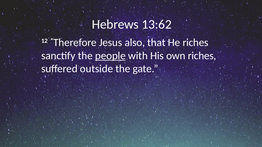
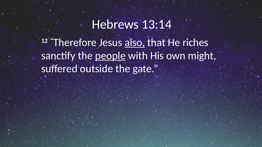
13:62: 13:62 -> 13:14
also underline: none -> present
own riches: riches -> might
